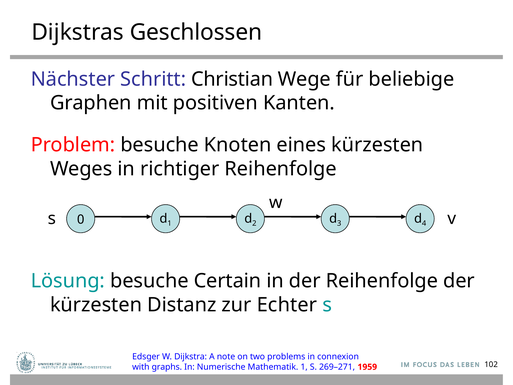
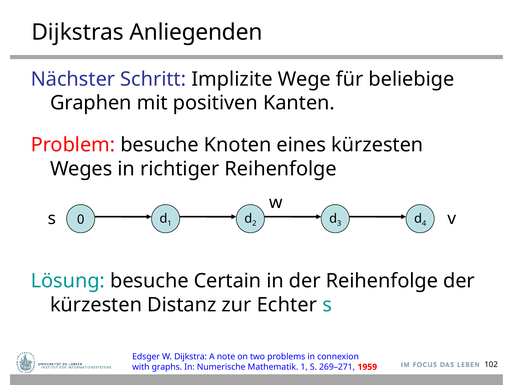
Geschlossen: Geschlossen -> Anliegenden
Christian: Christian -> Implizite
